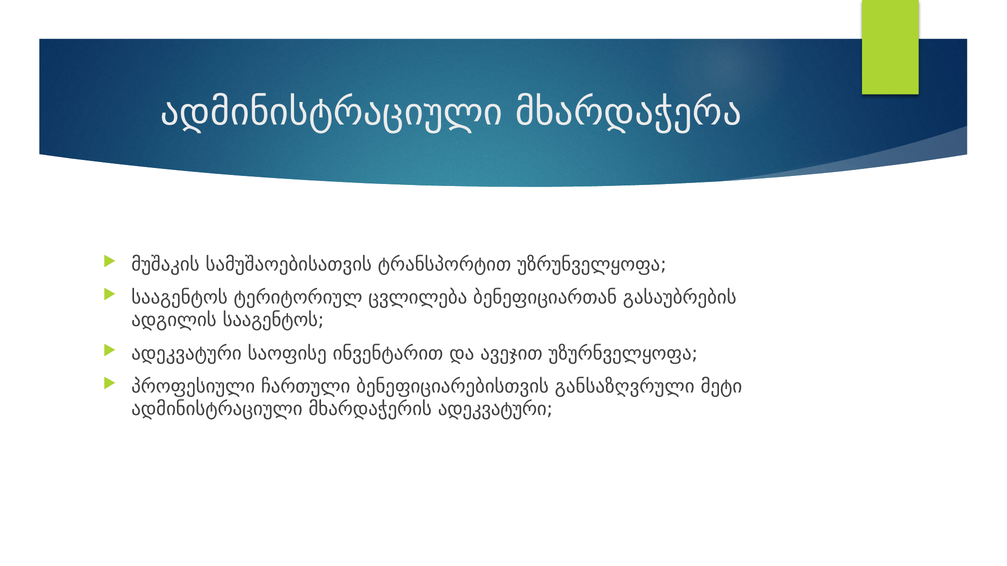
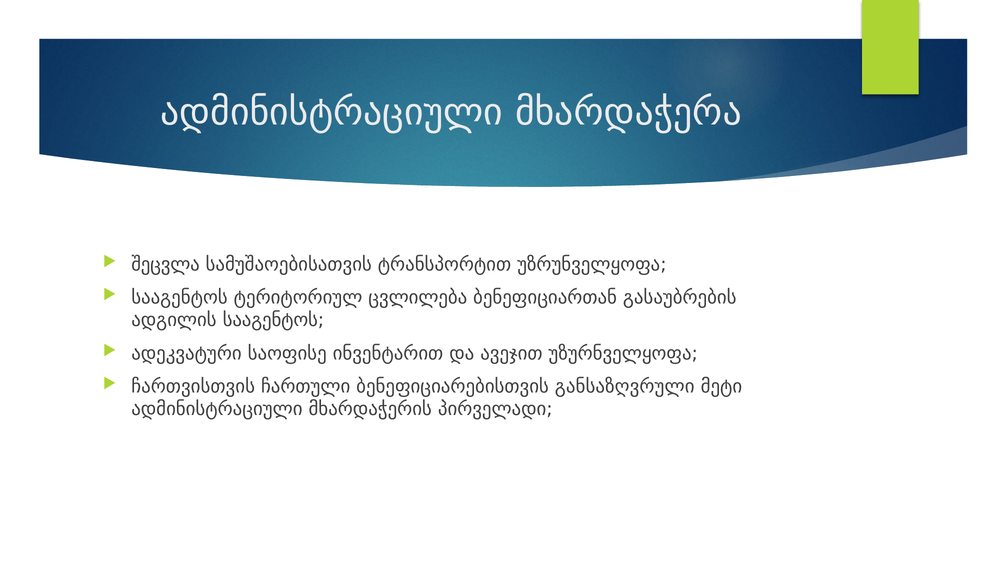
მუშაკის: მუშაკის -> შეცვლა
პროფესიული: პროფესიული -> ჩართვისთვის
მხარდაჭერის ადეკვატური: ადეკვატური -> პირველადი
